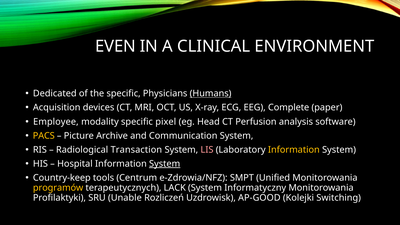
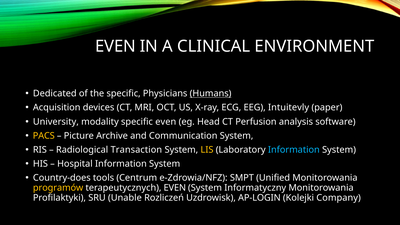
Complete: Complete -> Intuitevly
Employee: Employee -> University
specific pixel: pixel -> even
LIS colour: pink -> yellow
Information at (294, 150) colour: yellow -> light blue
System at (165, 164) underline: present -> none
Country-keep: Country-keep -> Country-does
terapeutycznych LACK: LACK -> EVEN
AP-GOOD: AP-GOOD -> AP-LOGIN
Switching: Switching -> Company
